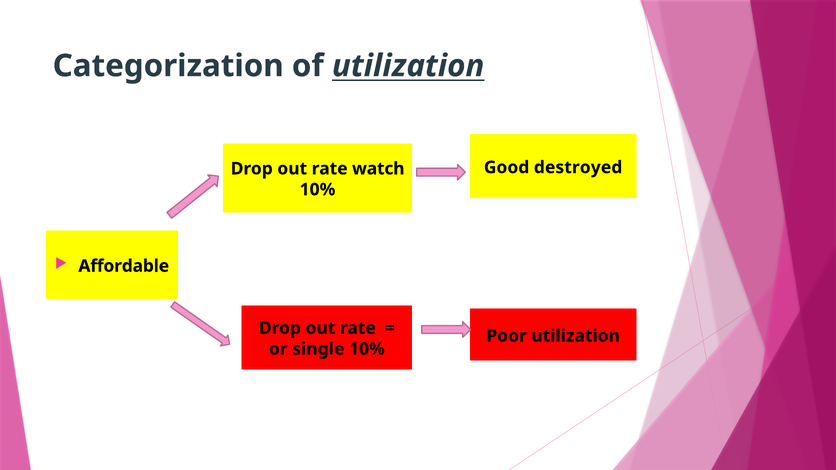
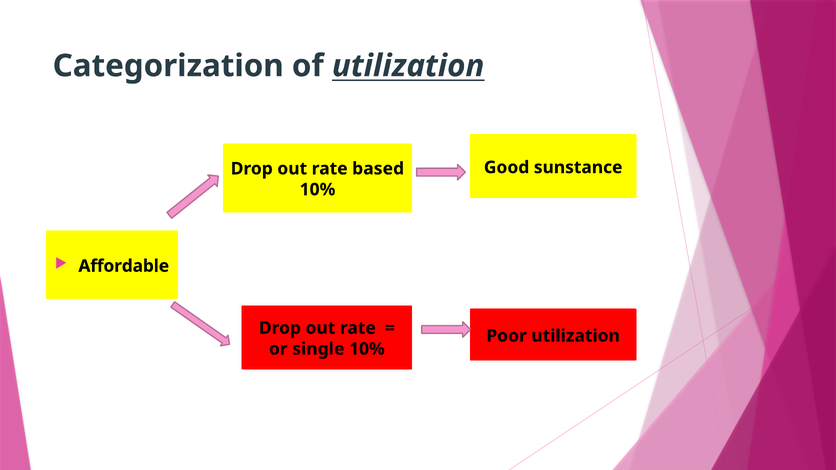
destroyed: destroyed -> sunstance
watch: watch -> based
